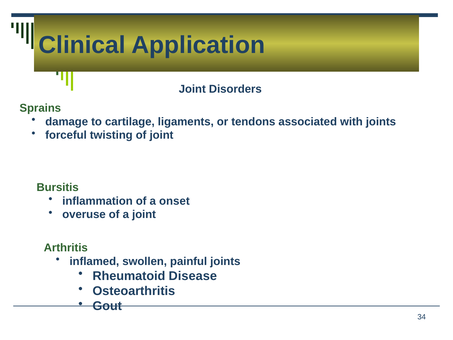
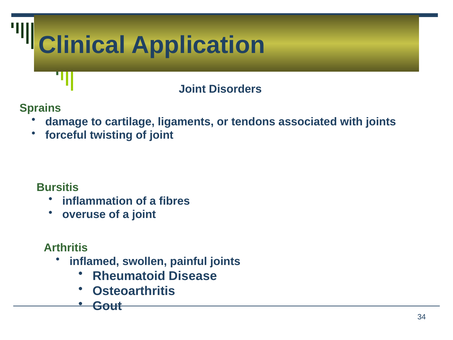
onset: onset -> fibres
